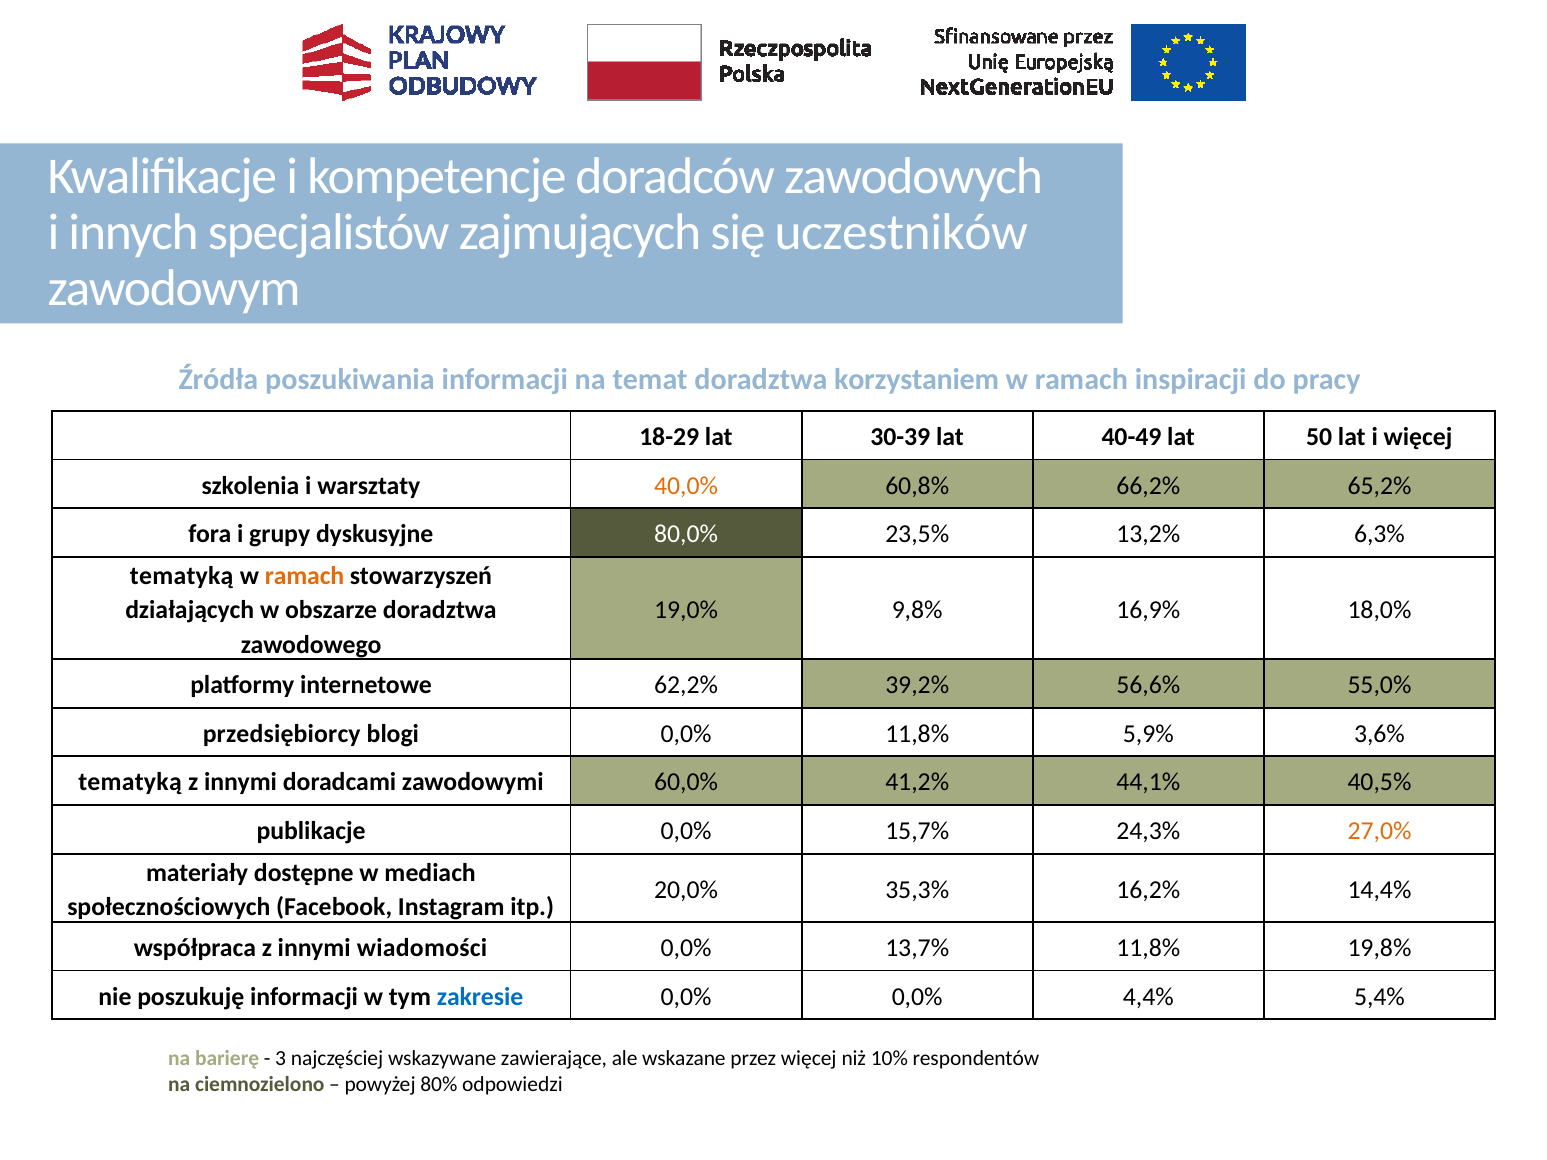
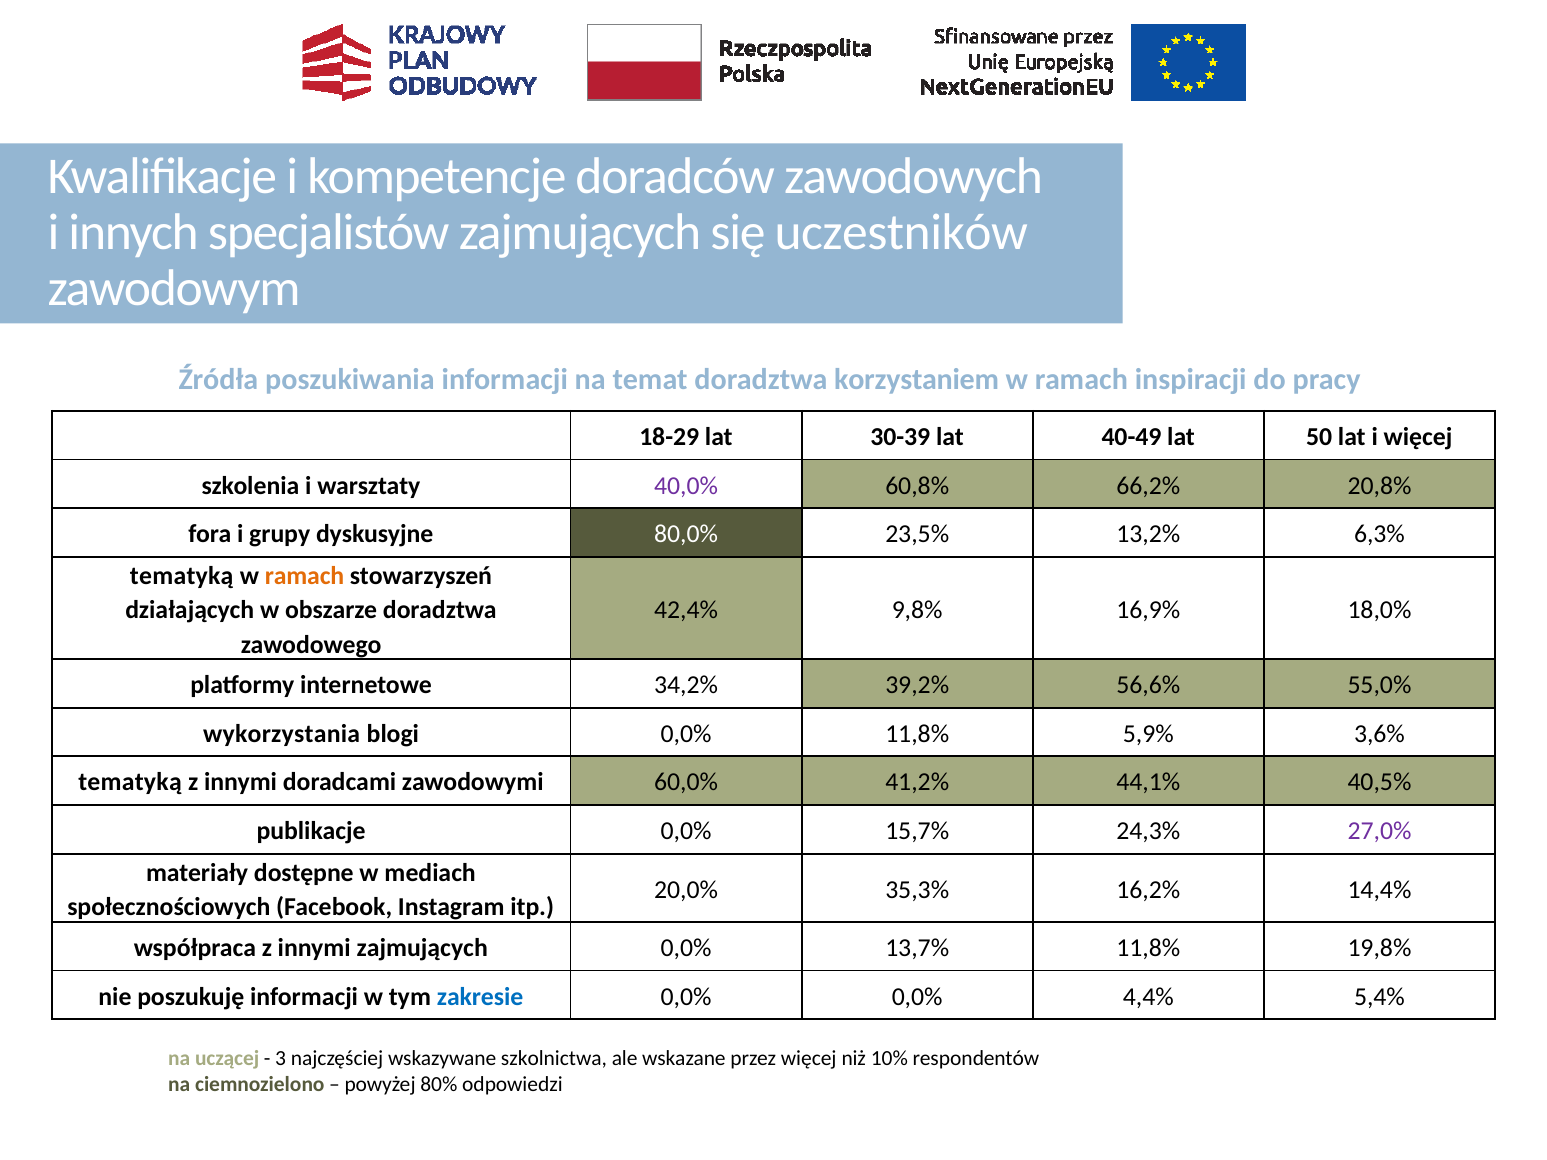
40,0% colour: orange -> purple
65,2%: 65,2% -> 20,8%
19,0%: 19,0% -> 42,4%
62,2%: 62,2% -> 34,2%
przedsiębiorcy: przedsiębiorcy -> wykorzystania
27,0% colour: orange -> purple
innymi wiadomości: wiadomości -> zajmujących
barierę: barierę -> uczącej
zawierające: zawierające -> szkolnictwa
